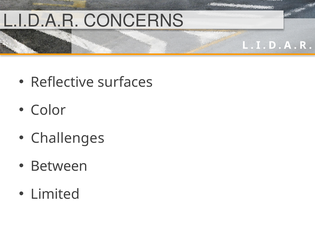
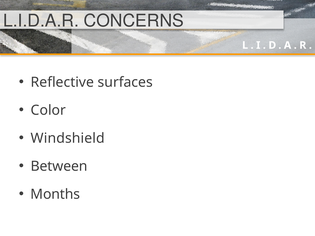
Challenges: Challenges -> Windshield
Limited: Limited -> Months
